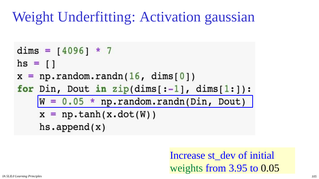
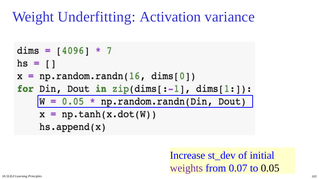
gaussian: gaussian -> variance
weights colour: green -> purple
3.95: 3.95 -> 0.07
